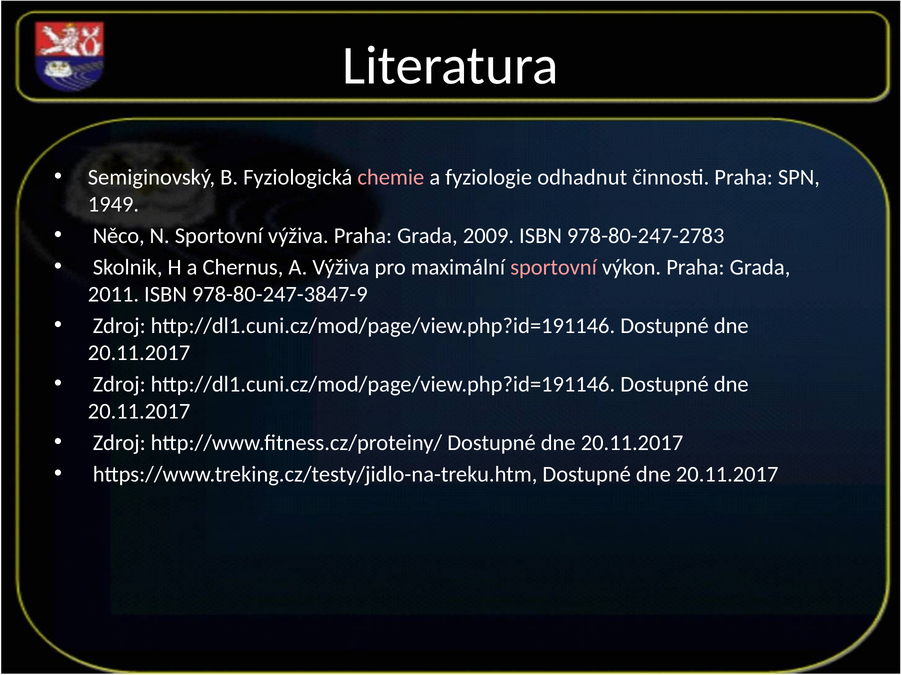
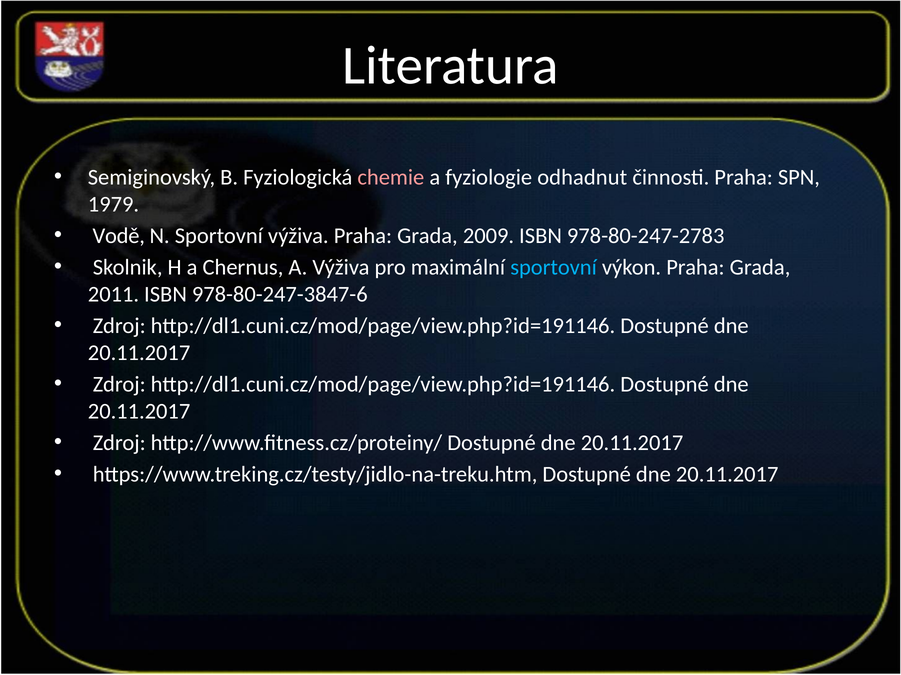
1949: 1949 -> 1979
Něco: Něco -> Vodě
sportovní at (554, 267) colour: pink -> light blue
978-80-247-3847-9: 978-80-247-3847-9 -> 978-80-247-3847-6
